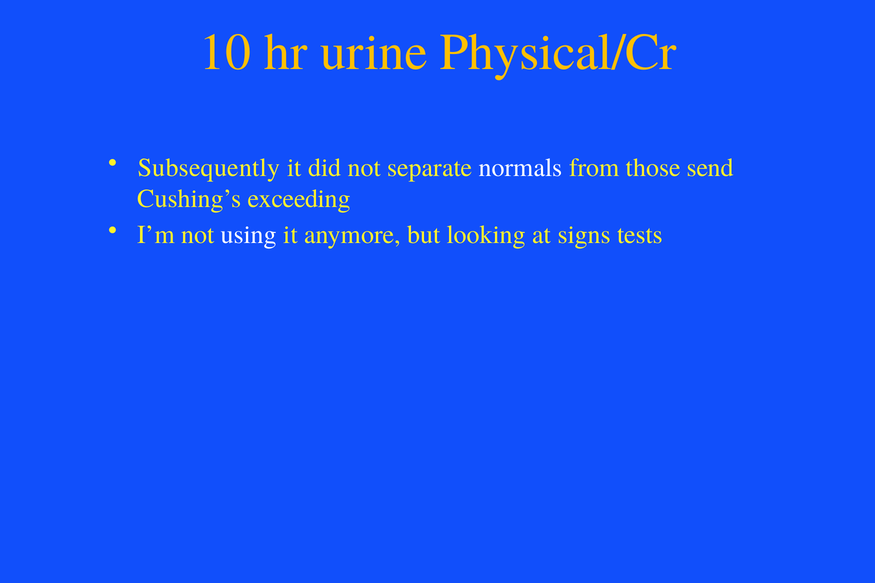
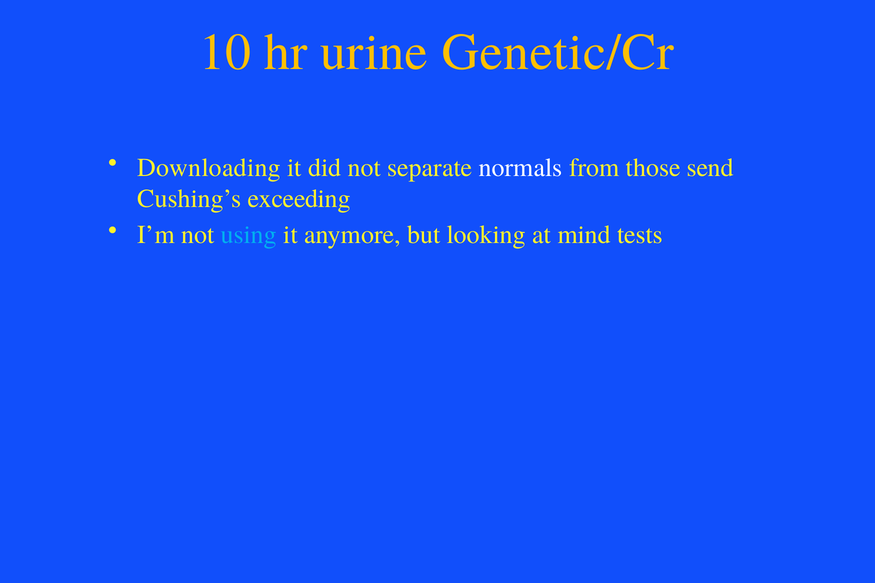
Physical/Cr: Physical/Cr -> Genetic/Cr
Subsequently: Subsequently -> Downloading
using colour: white -> light blue
signs: signs -> mind
